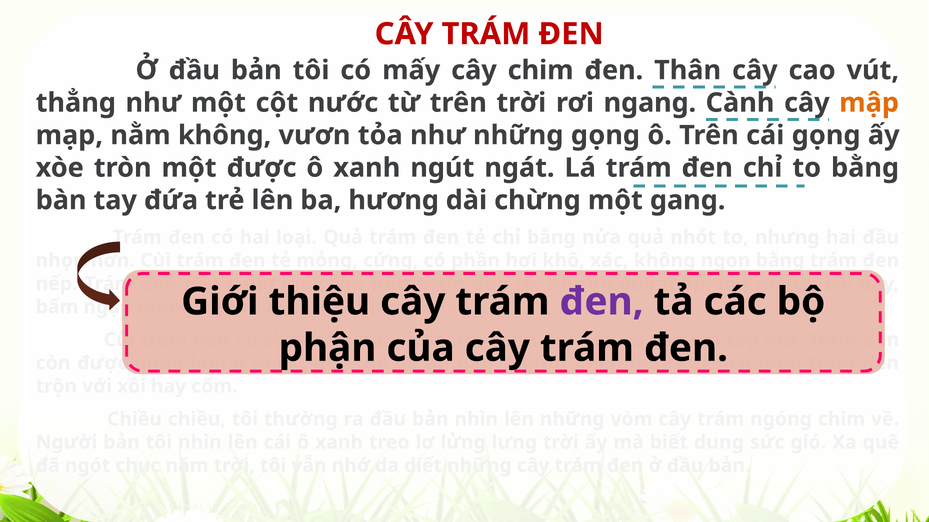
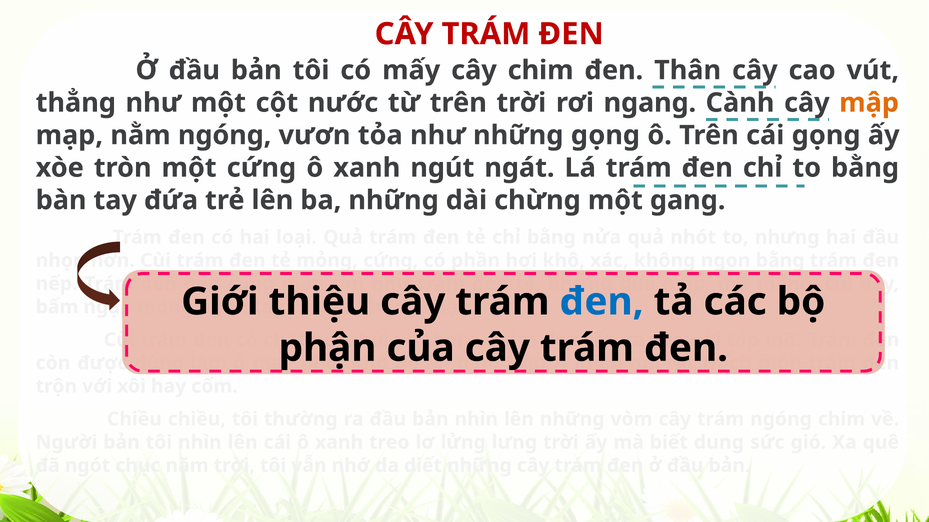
nằm không: không -> ngóng
một được: được -> cứng
ba hương: hương -> những
đen at (602, 302) colour: purple -> blue
